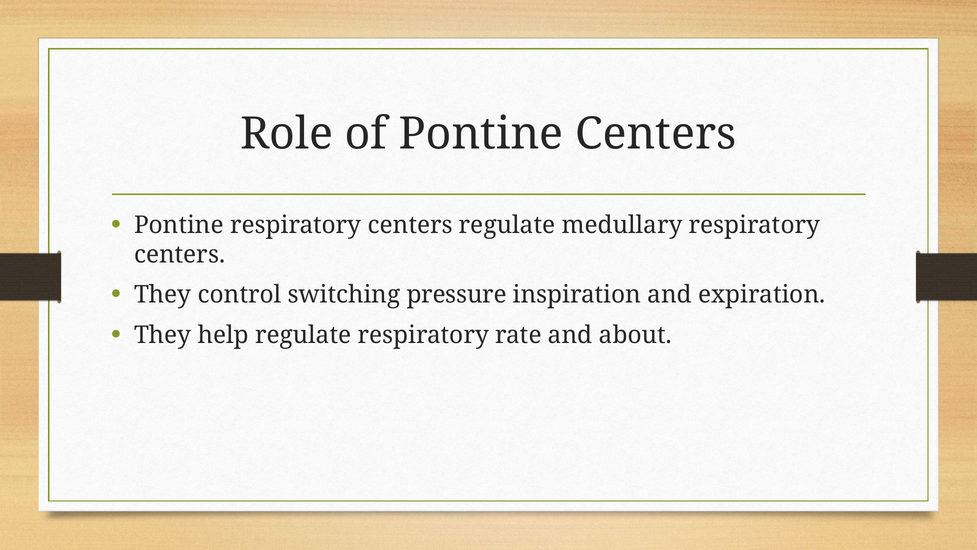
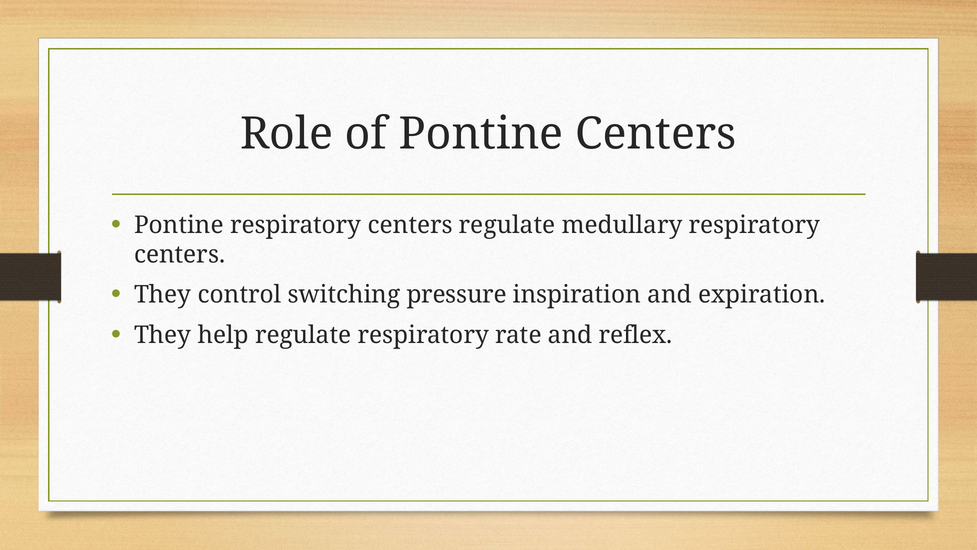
about: about -> reflex
